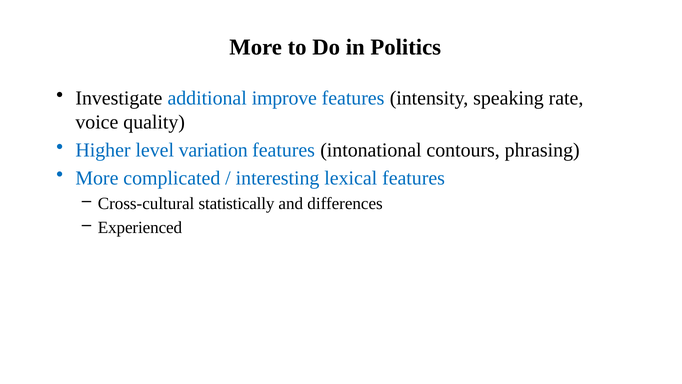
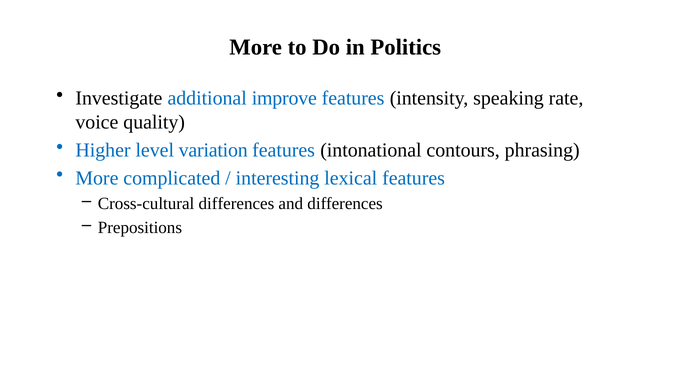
Cross-cultural statistically: statistically -> differences
Experienced: Experienced -> Prepositions
